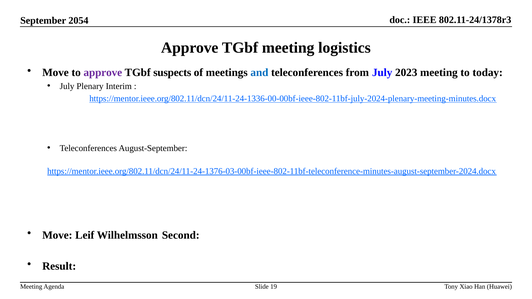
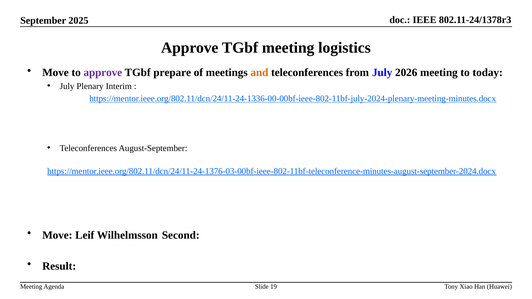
2054: 2054 -> 2025
suspects: suspects -> prepare
and colour: blue -> orange
2023: 2023 -> 2026
